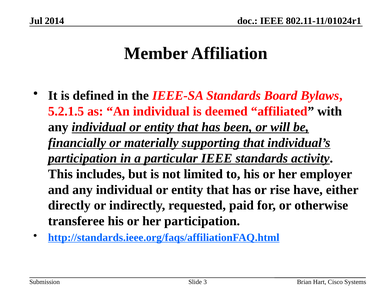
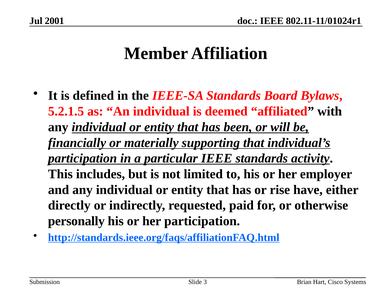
2014: 2014 -> 2001
transferee: transferee -> personally
